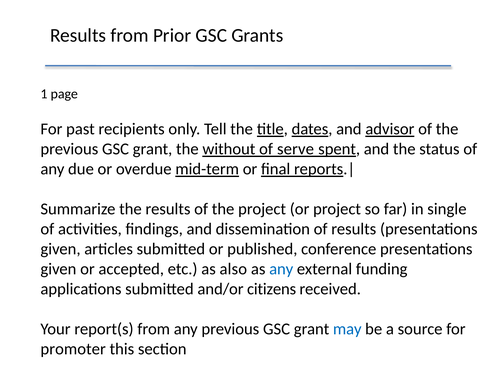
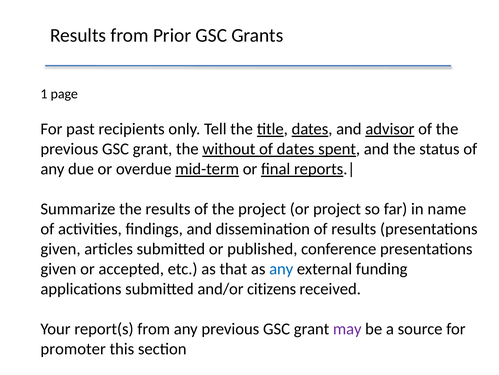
of serve: serve -> dates
single: single -> name
also: also -> that
may colour: blue -> purple
